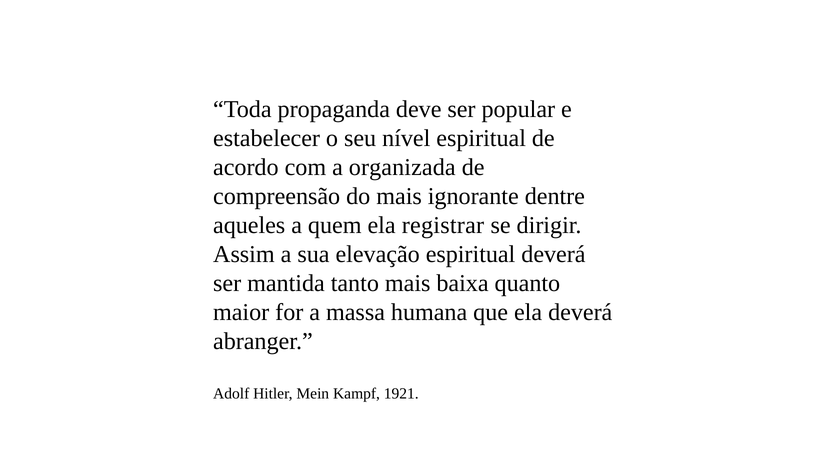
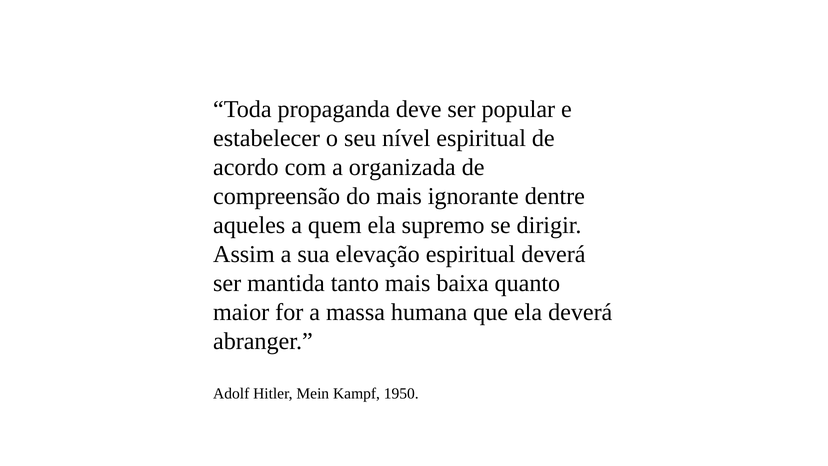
registrar: registrar -> supremo
1921: 1921 -> 1950
